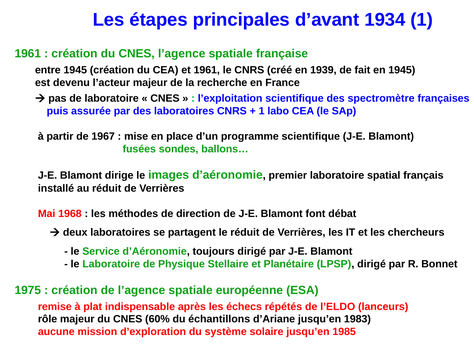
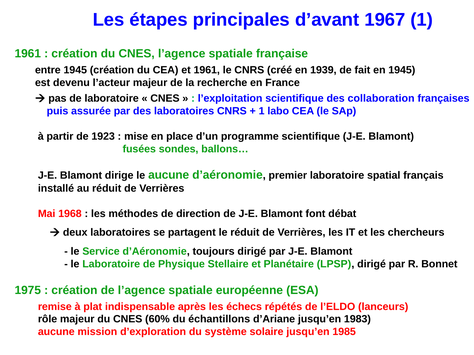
1934: 1934 -> 1967
spectromètre: spectromètre -> collaboration
1967: 1967 -> 1923
le images: images -> aucune
